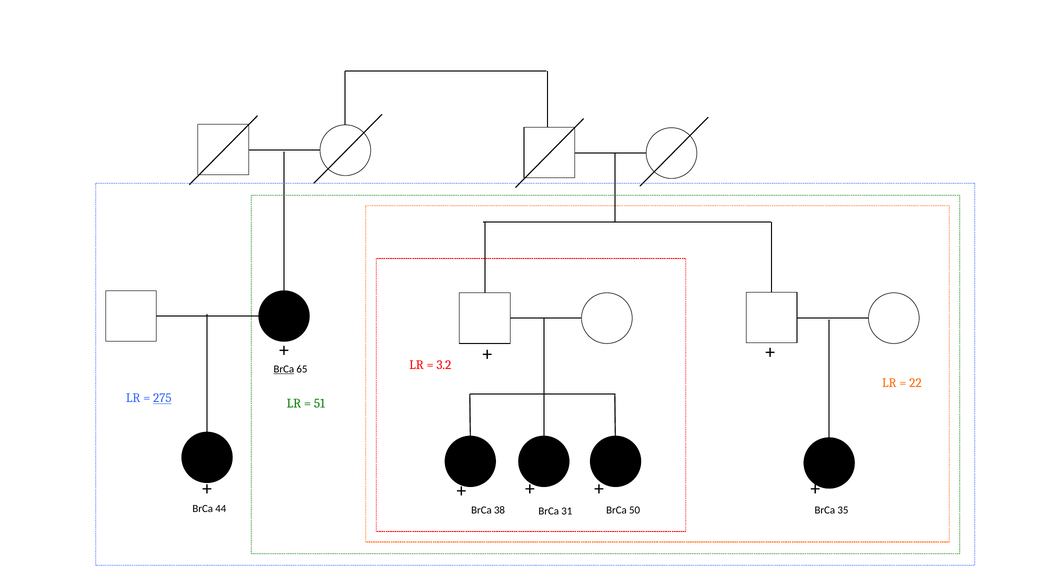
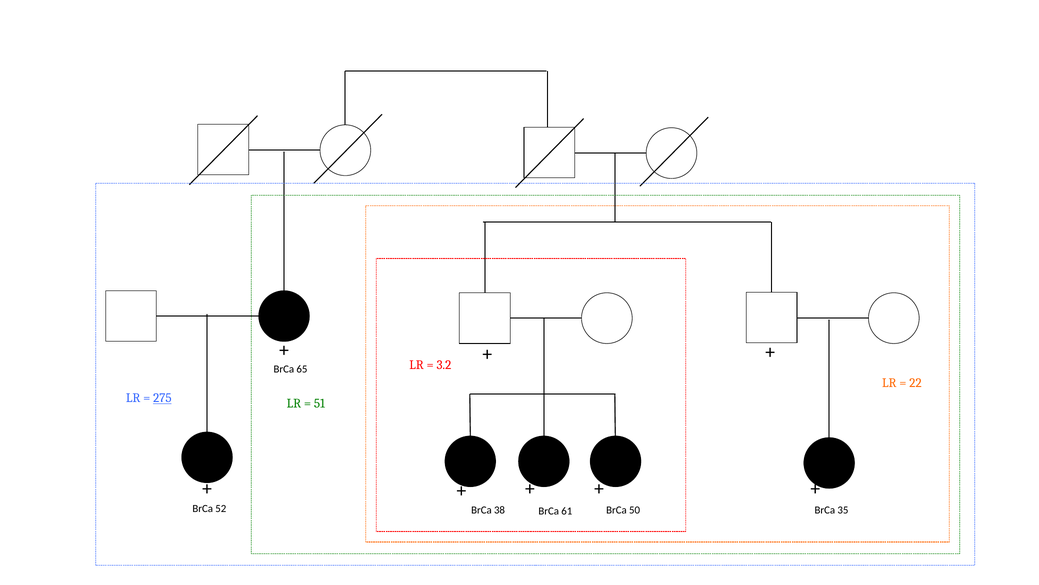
BrCa at (284, 369) underline: present -> none
44: 44 -> 52
31: 31 -> 61
